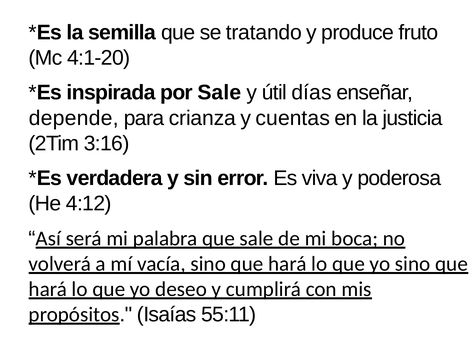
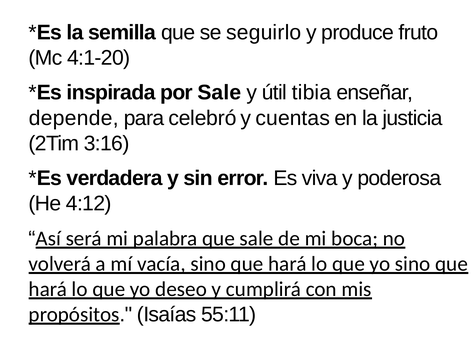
tratando: tratando -> seguirlo
días: días -> tibia
crianza: crianza -> celebró
